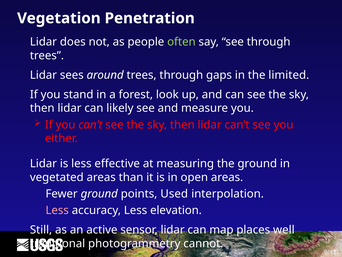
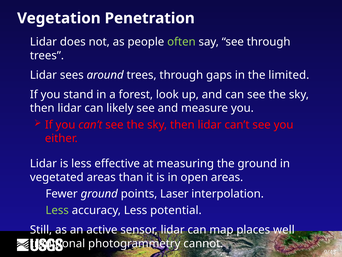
Used: Used -> Laser
Less at (57, 210) colour: pink -> light green
elevation: elevation -> potential
